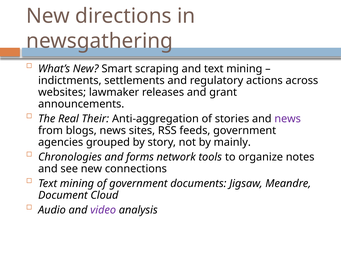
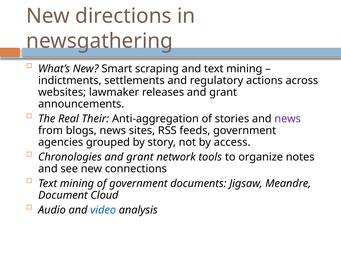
mainly: mainly -> access
Chronologies and forms: forms -> grant
video colour: purple -> blue
